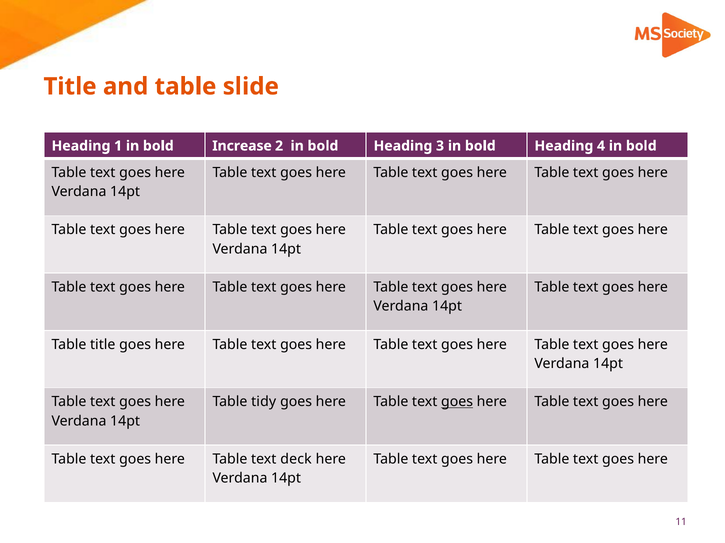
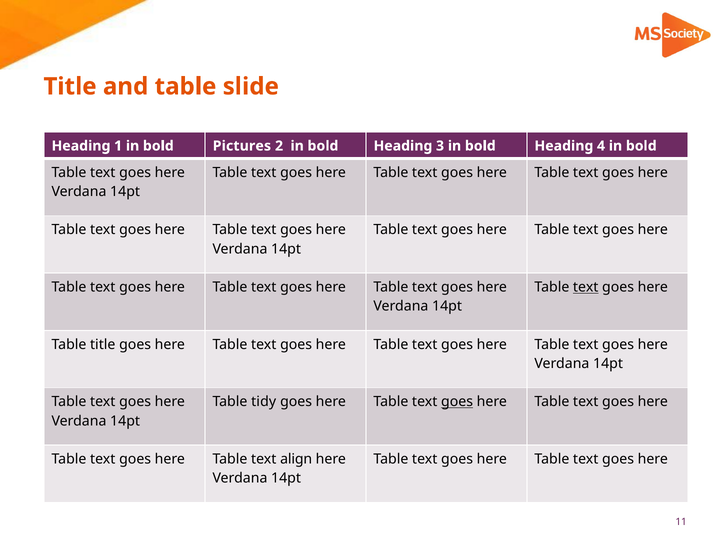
Increase: Increase -> Pictures
text at (586, 288) underline: none -> present
deck: deck -> align
